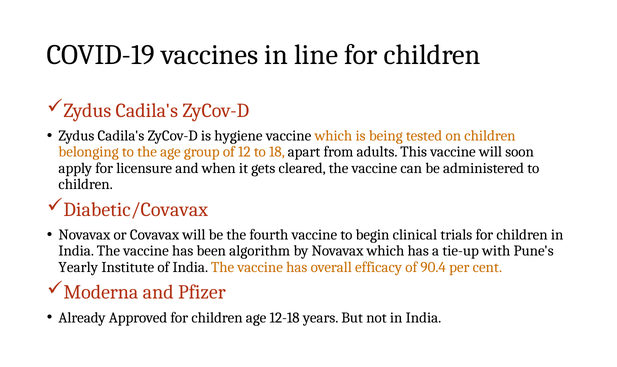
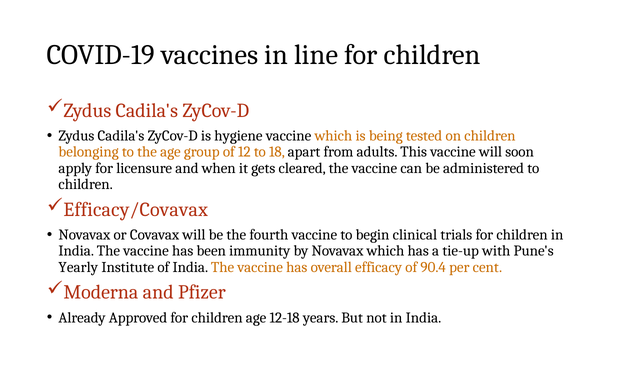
Diabetic/Covavax: Diabetic/Covavax -> Efficacy/Covavax
algorithm: algorithm -> immunity
